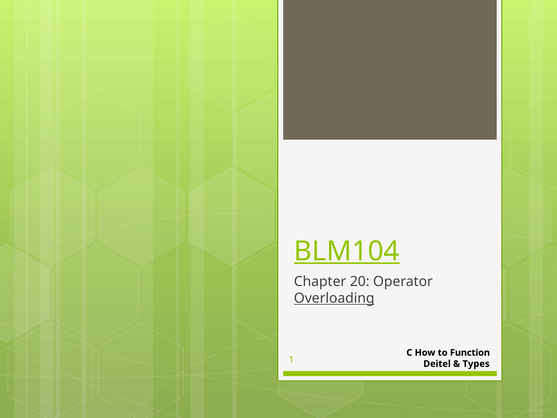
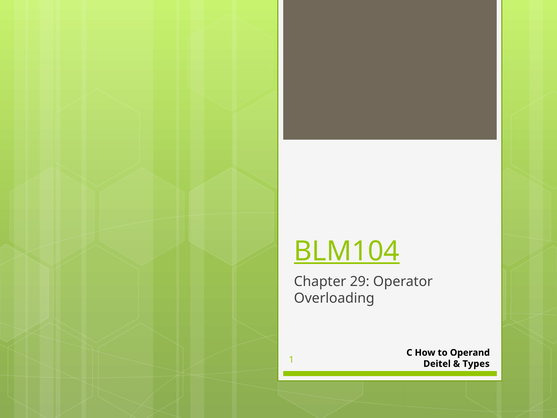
20: 20 -> 29
Overloading underline: present -> none
Function: Function -> Operand
